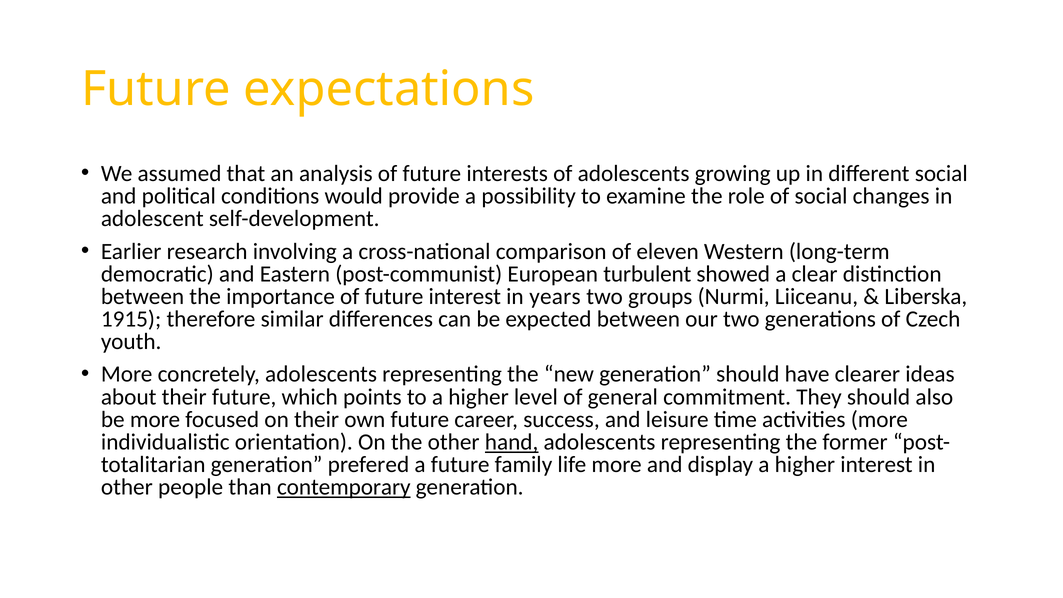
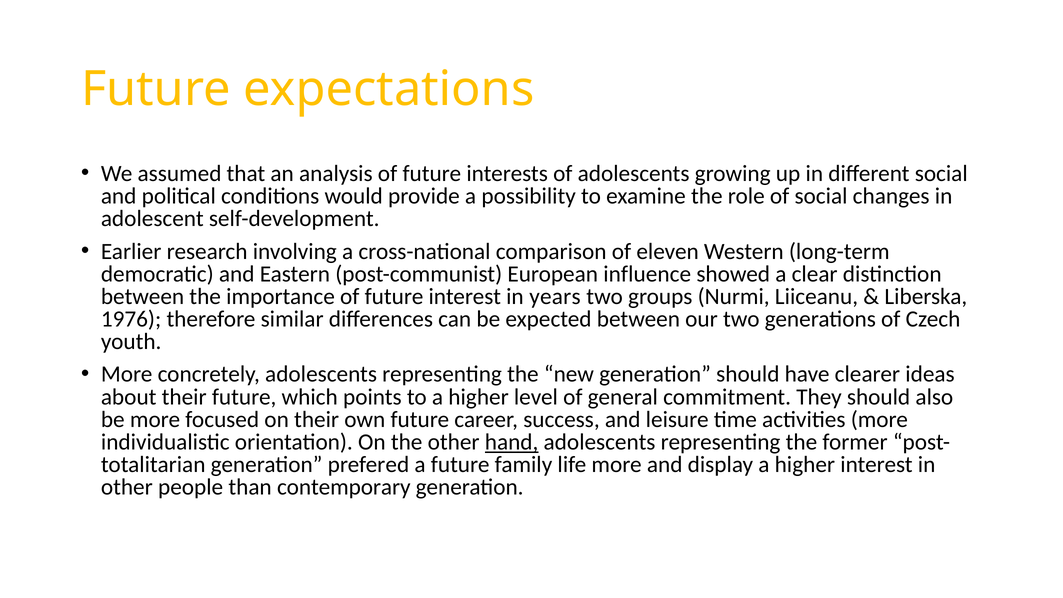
turbulent: turbulent -> influence
1915: 1915 -> 1976
contemporary underline: present -> none
